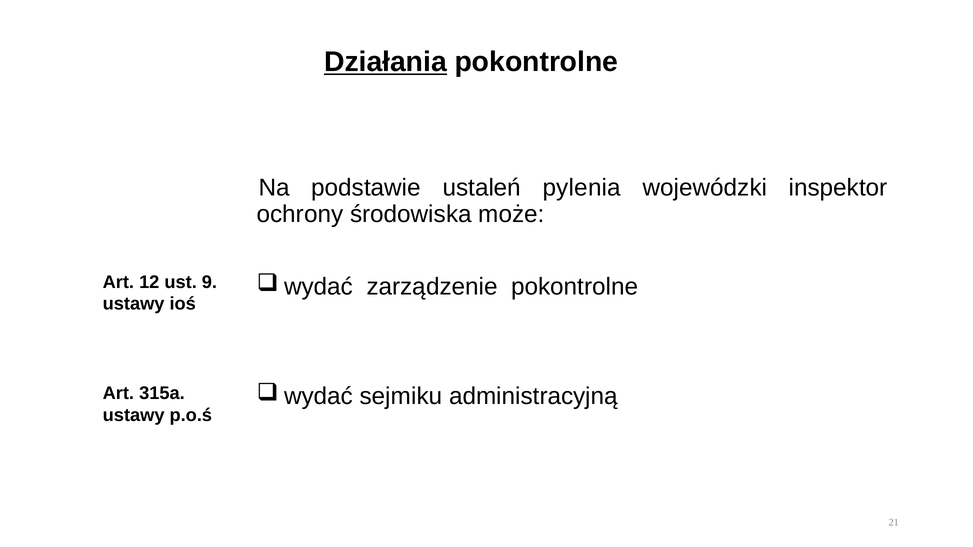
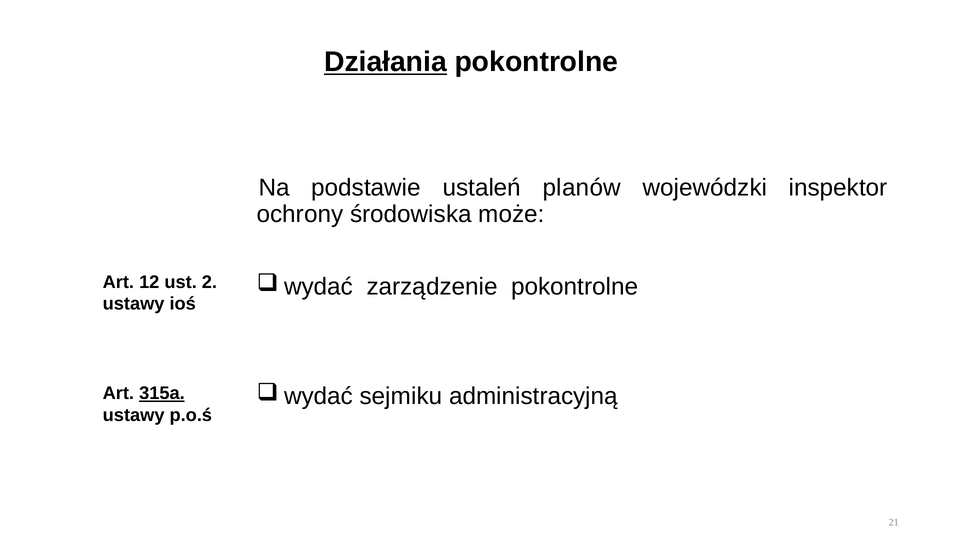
pylenia: pylenia -> planów
9: 9 -> 2
315a underline: none -> present
